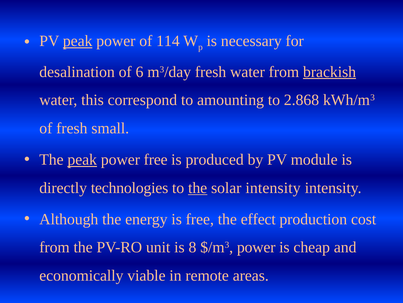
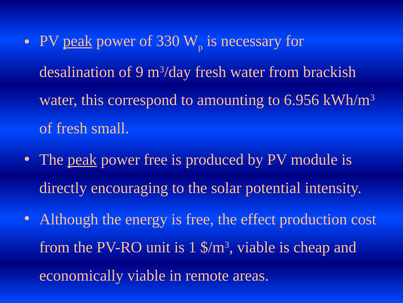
114: 114 -> 330
6: 6 -> 9
brackish underline: present -> none
2.868: 2.868 -> 6.956
technologies: technologies -> encouraging
the at (198, 187) underline: present -> none
solar intensity: intensity -> potential
8: 8 -> 1
$/m3 power: power -> viable
